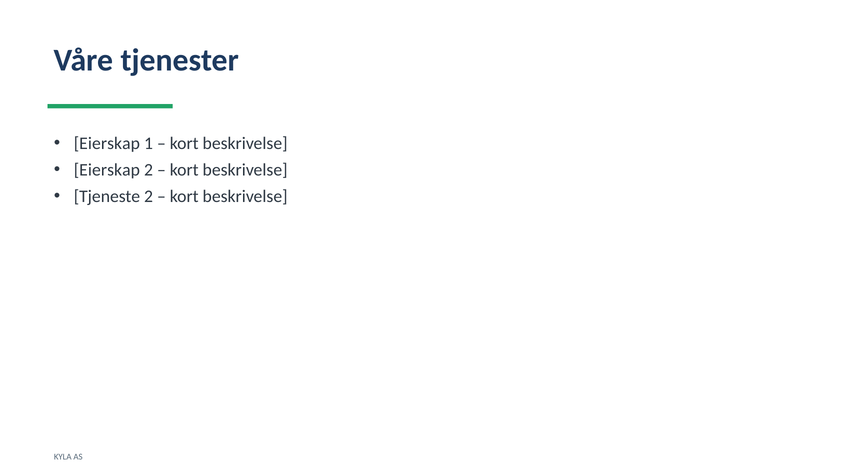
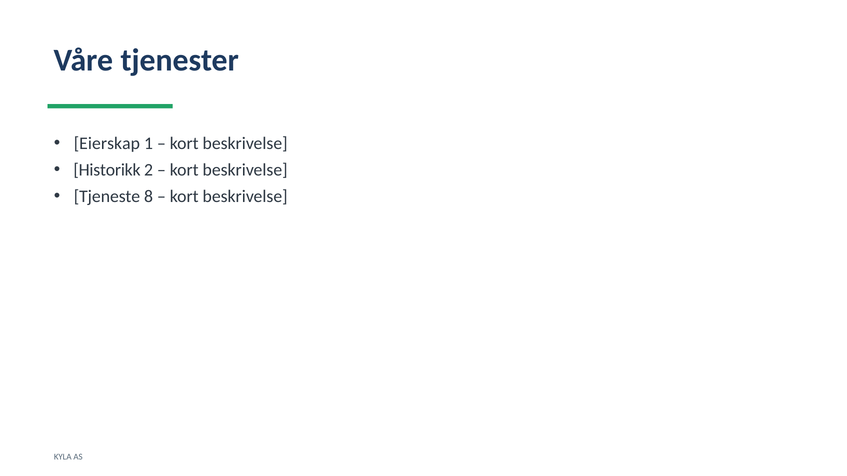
Eierskap at (107, 170): Eierskap -> Historikk
Tjeneste 2: 2 -> 8
